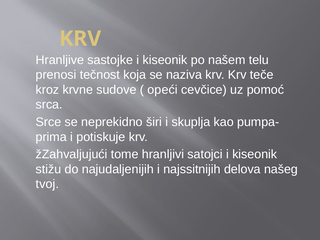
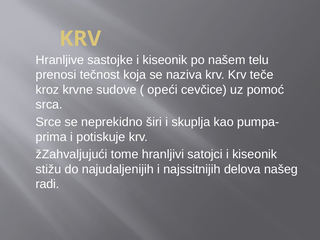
tvoj: tvoj -> radi
